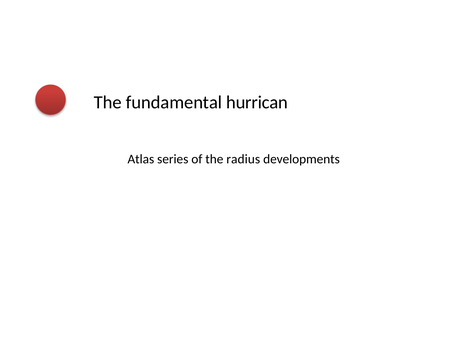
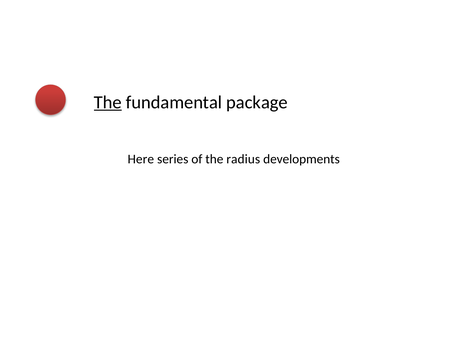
The at (108, 102) underline: none -> present
hurrican: hurrican -> package
Atlas: Atlas -> Here
